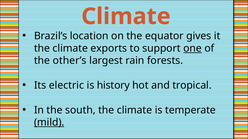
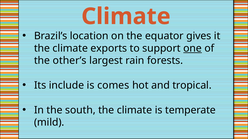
electric: electric -> include
history: history -> comes
mild underline: present -> none
